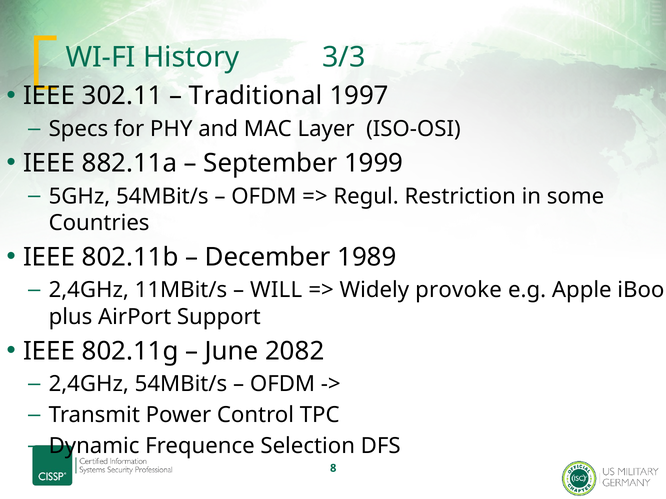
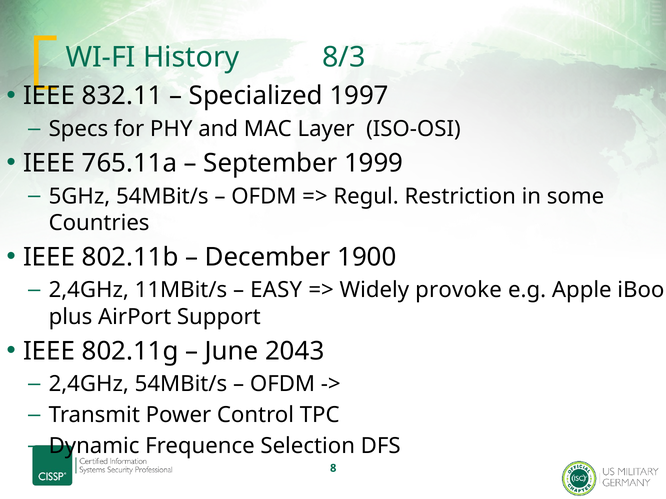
3/3: 3/3 -> 8/3
302.11: 302.11 -> 832.11
Traditional: Traditional -> Specialized
882.11a: 882.11a -> 765.11a
1989: 1989 -> 1900
WILL: WILL -> EASY
2082: 2082 -> 2043
